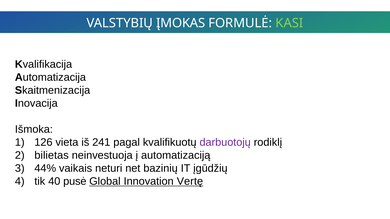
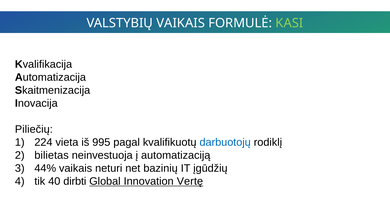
VALSTYBIŲ ĮMOKAS: ĮMOKAS -> VAIKAIS
Išmoka: Išmoka -> Piliečių
126: 126 -> 224
241: 241 -> 995
darbuotojų colour: purple -> blue
pusė: pusė -> dirbti
